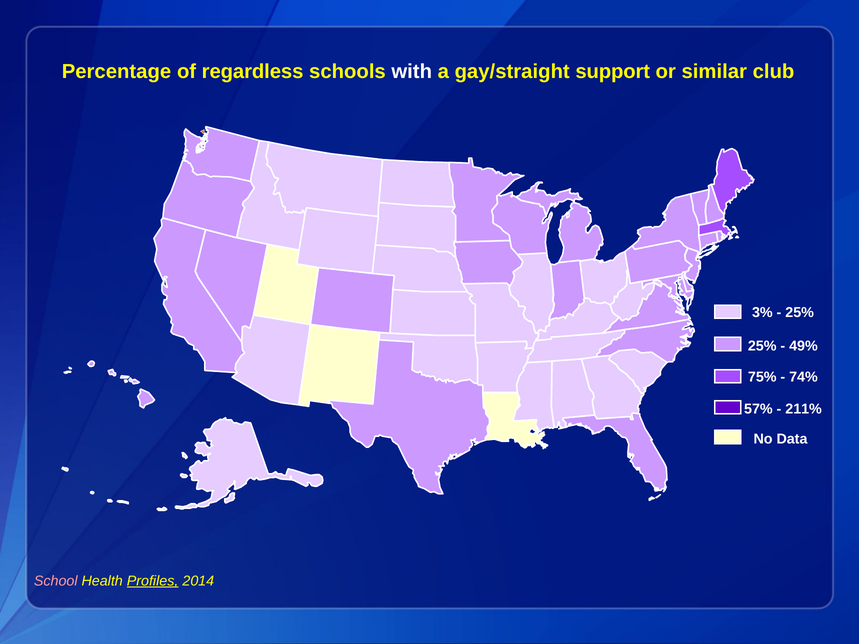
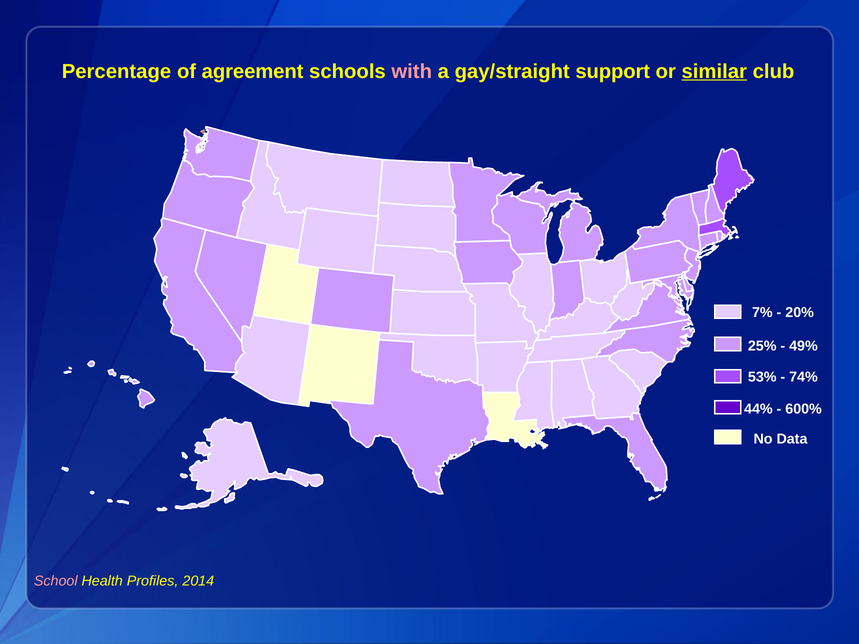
regardless: regardless -> agreement
with colour: white -> pink
similar underline: none -> present
3%: 3% -> 7%
25% at (800, 313): 25% -> 20%
75%: 75% -> 53%
57%: 57% -> 44%
211%: 211% -> 600%
Profiles underline: present -> none
